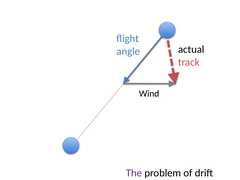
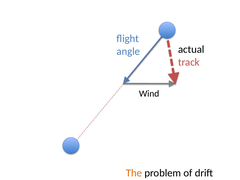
The colour: purple -> orange
